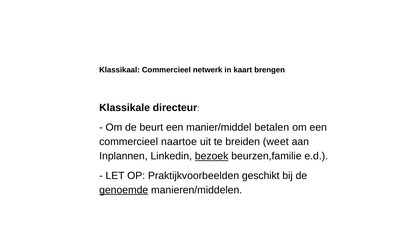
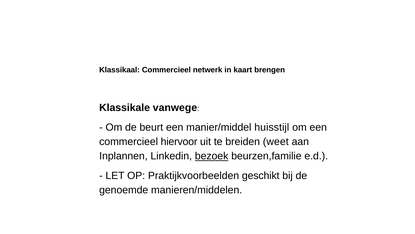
directeur: directeur -> vanwege
betalen: betalen -> huisstijl
naartoe: naartoe -> hiervoor
genoemde underline: present -> none
